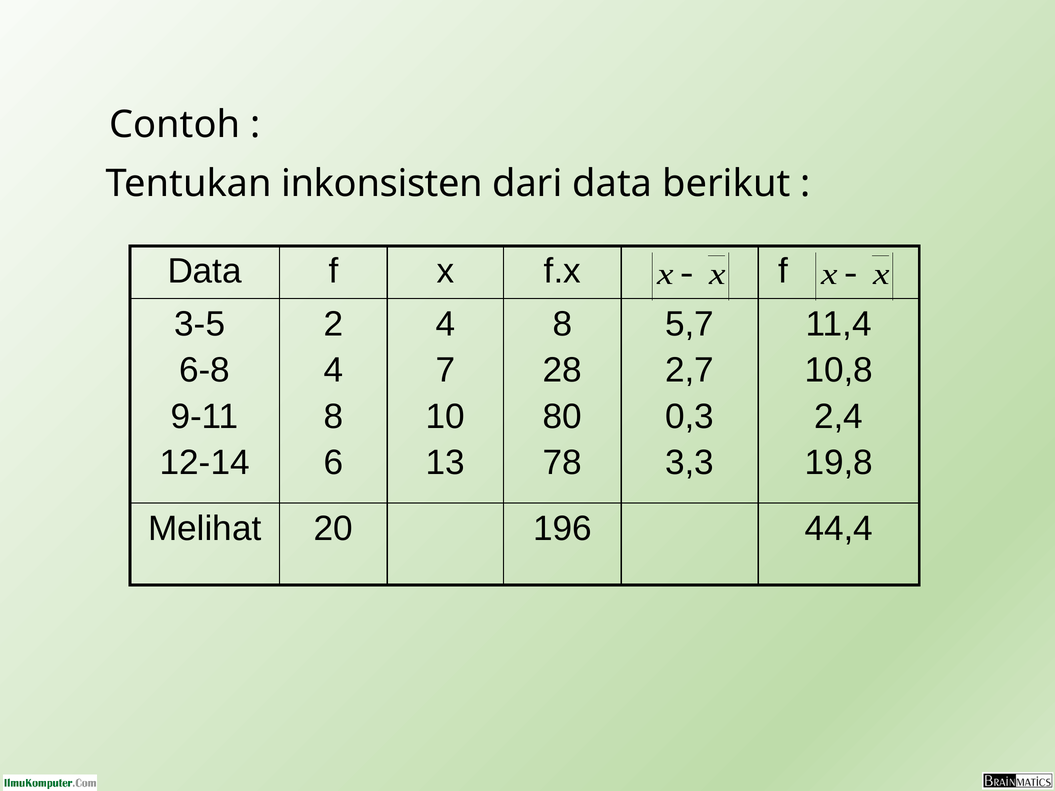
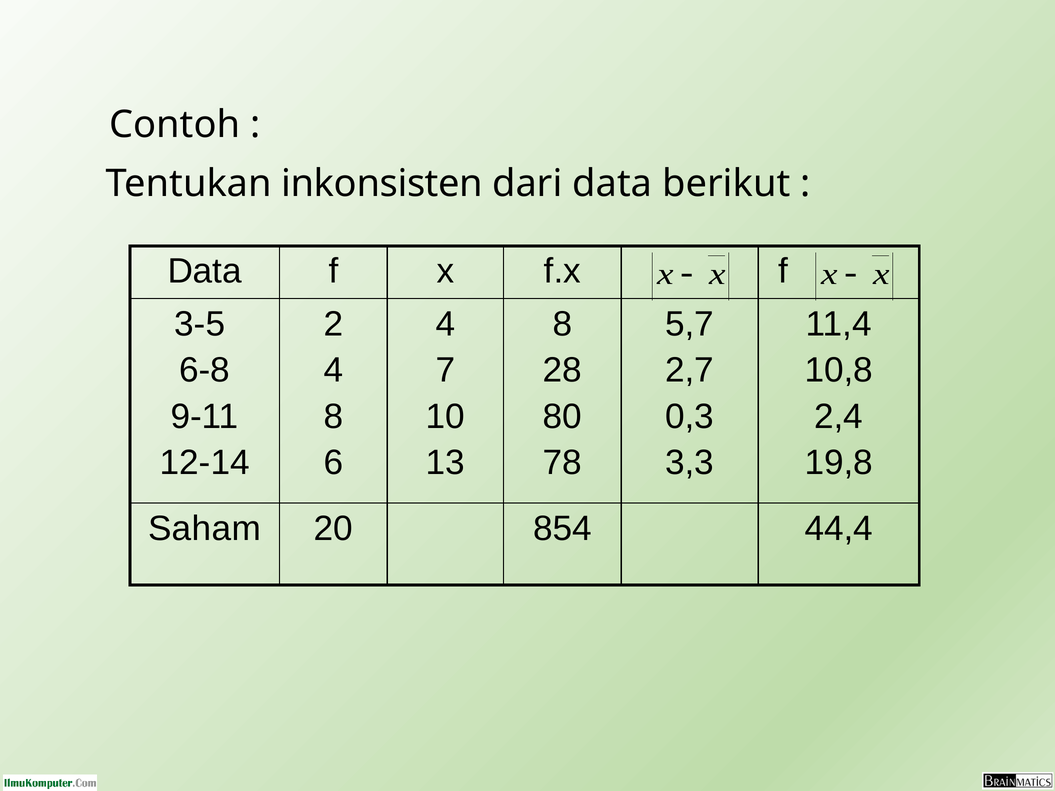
Melihat: Melihat -> Saham
196: 196 -> 854
